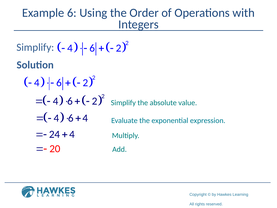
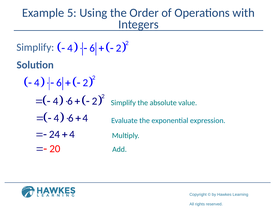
Example 6: 6 -> 5
